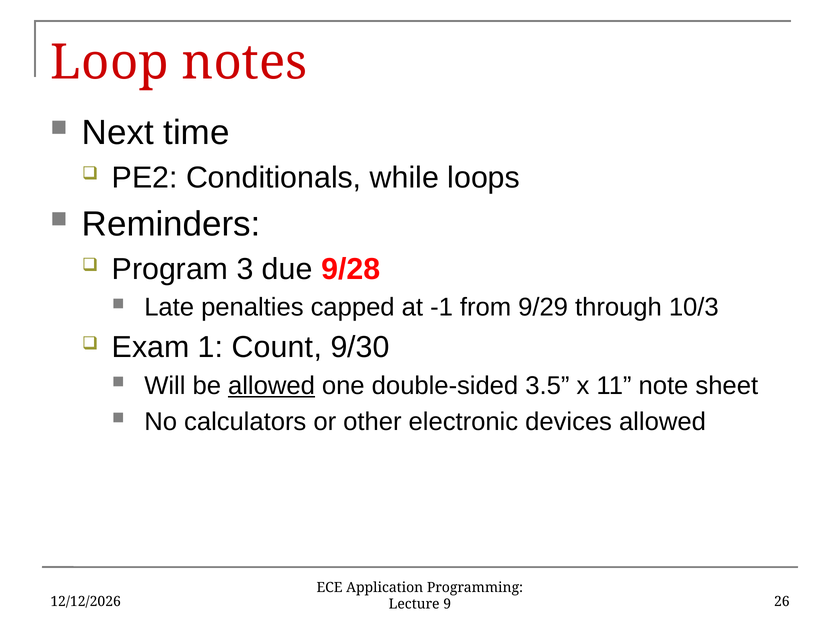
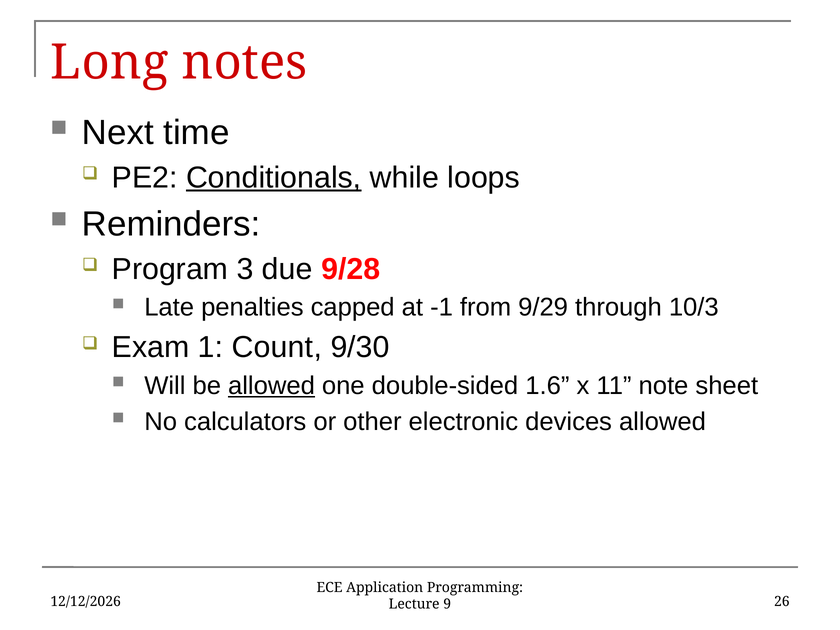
Loop: Loop -> Long
Conditionals underline: none -> present
3.5: 3.5 -> 1.6
